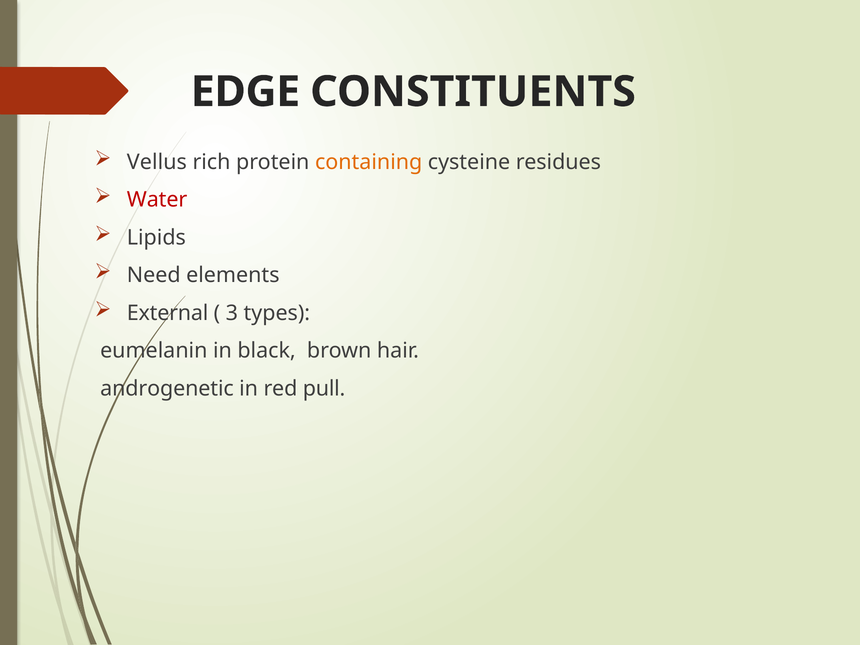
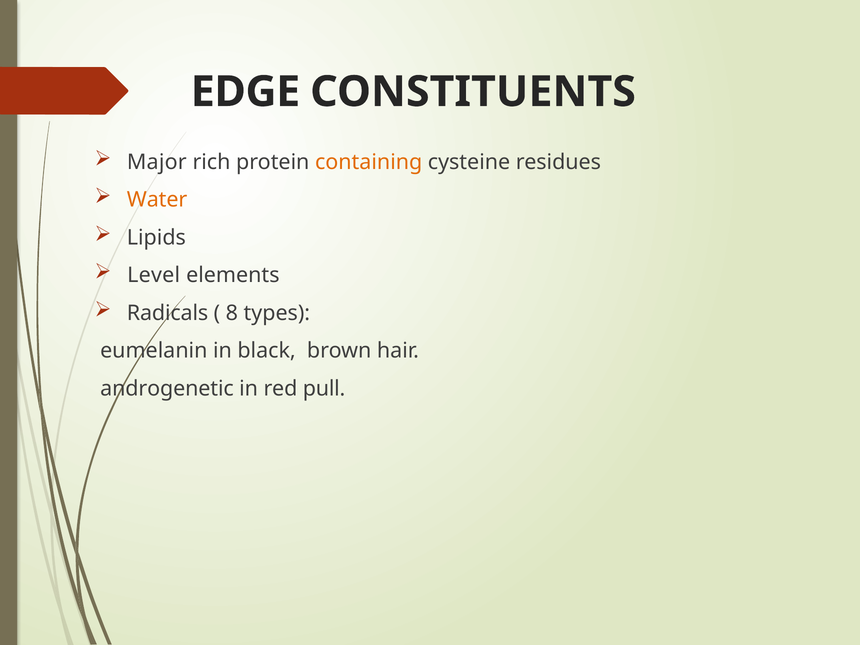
Vellus: Vellus -> Major
Water colour: red -> orange
Need: Need -> Level
External: External -> Radicals
3: 3 -> 8
